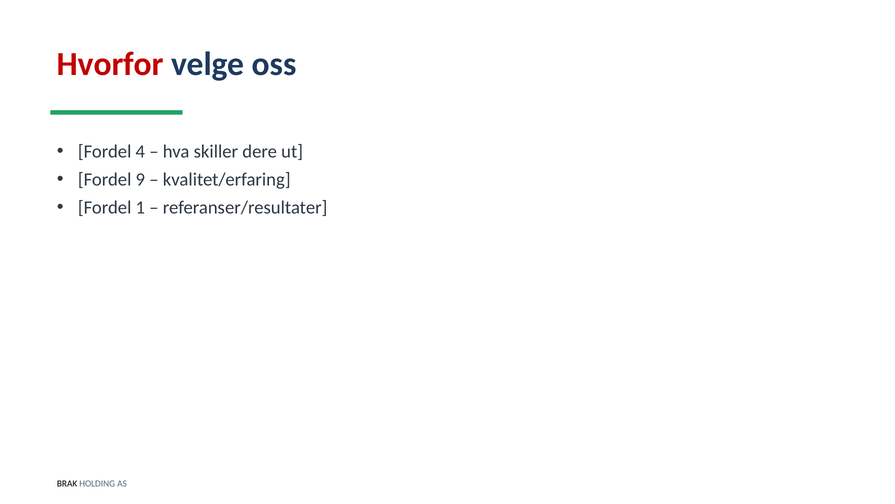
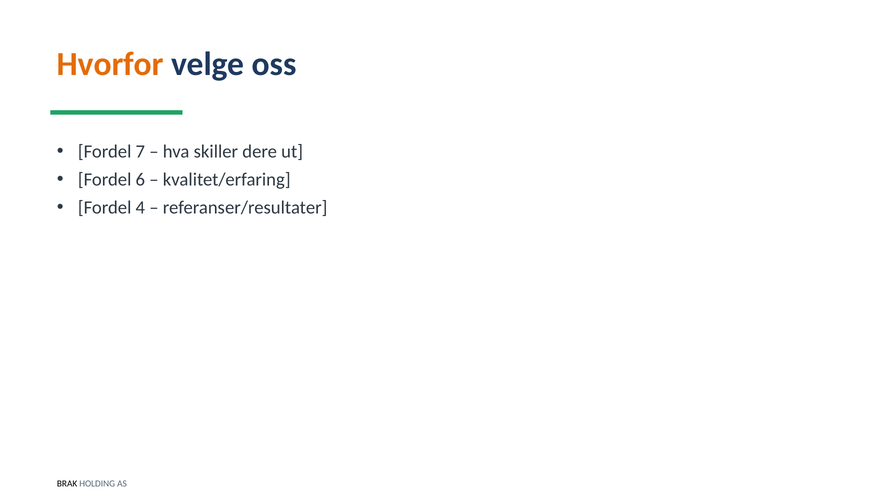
Hvorfor colour: red -> orange
4: 4 -> 7
9: 9 -> 6
1: 1 -> 4
